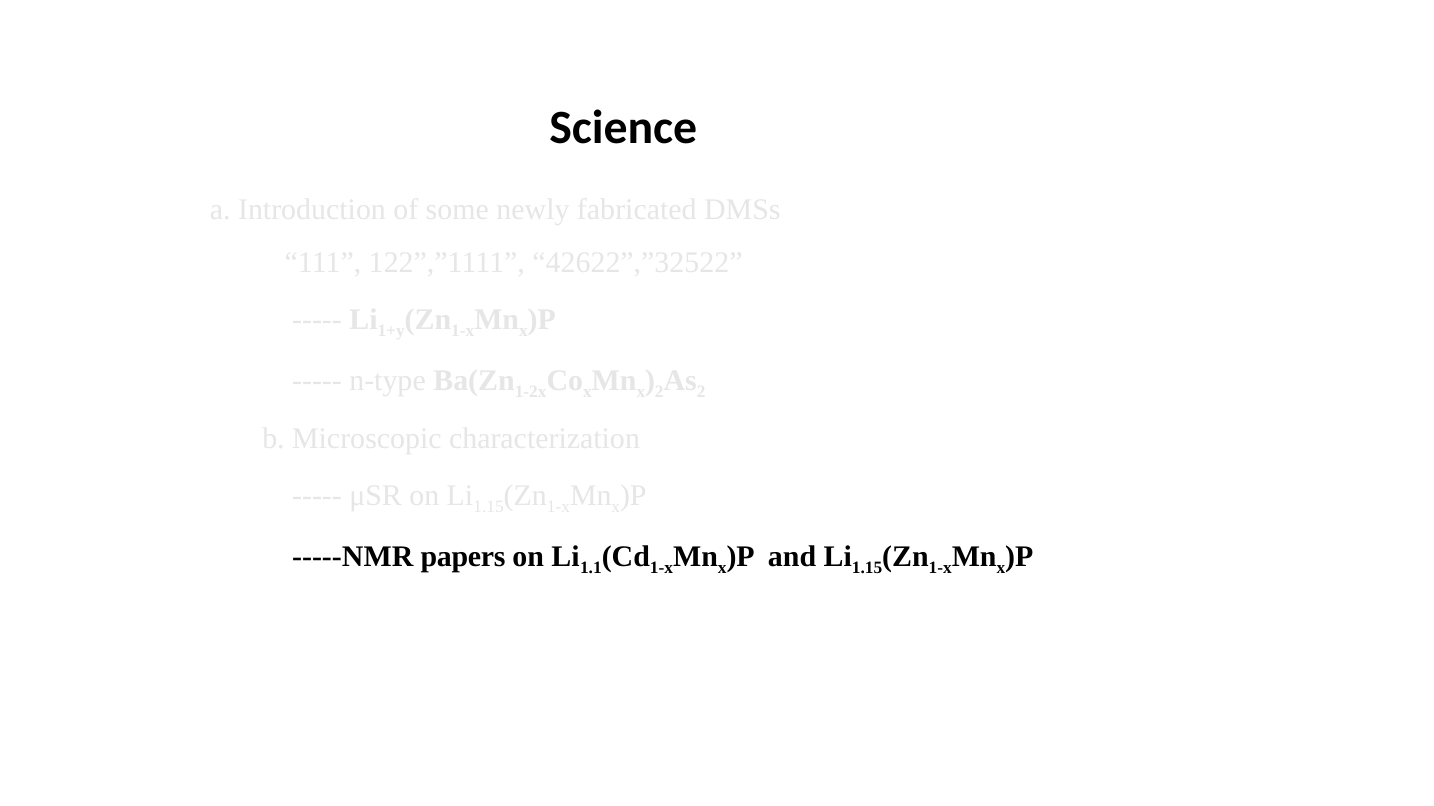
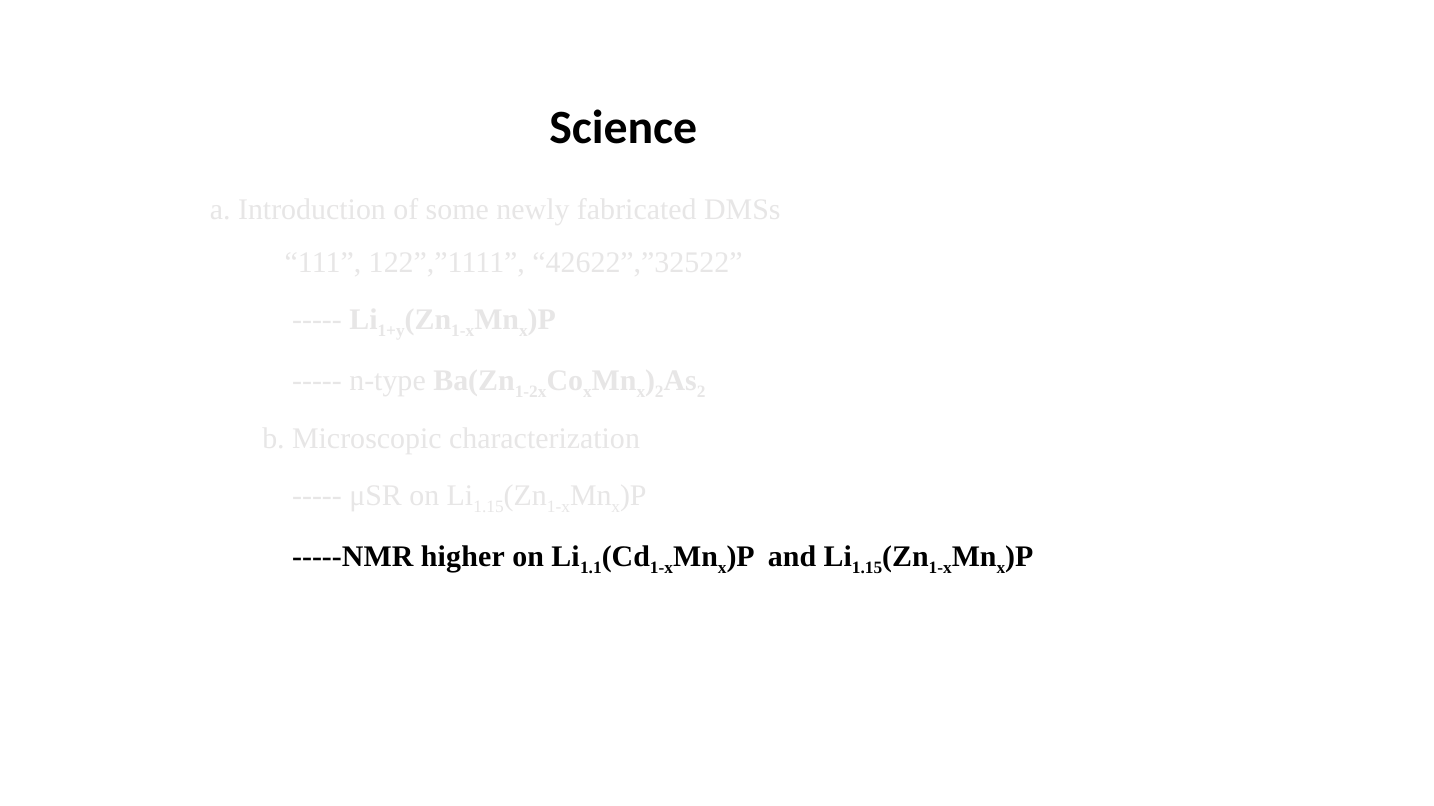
papers: papers -> higher
